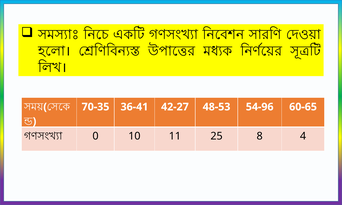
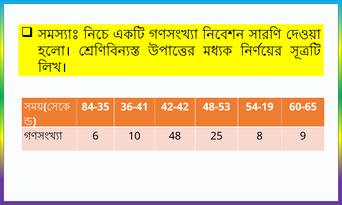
70-35: 70-35 -> 84-35
42-27: 42-27 -> 42-42
54-96: 54-96 -> 54-19
0: 0 -> 6
11: 11 -> 48
4: 4 -> 9
